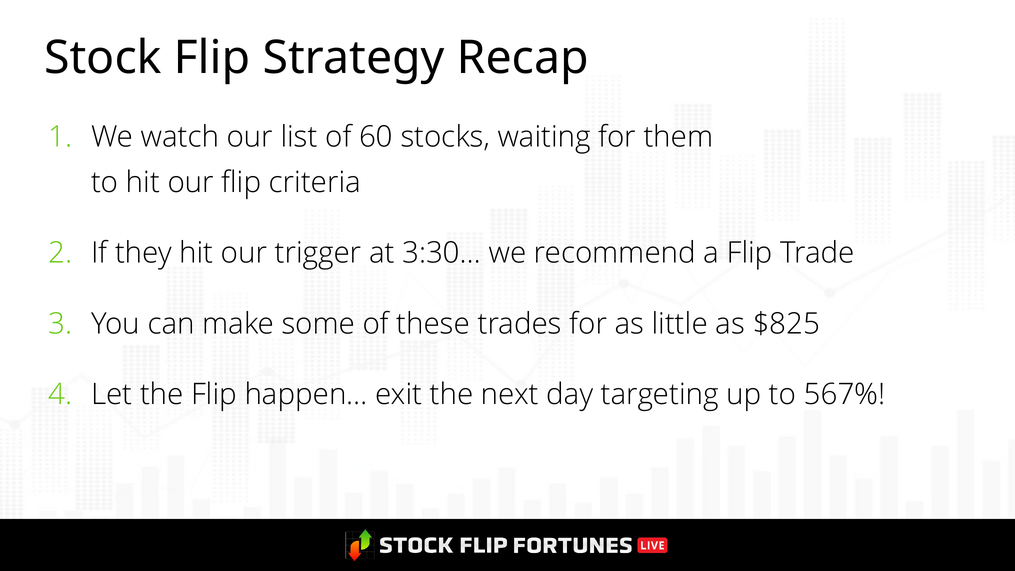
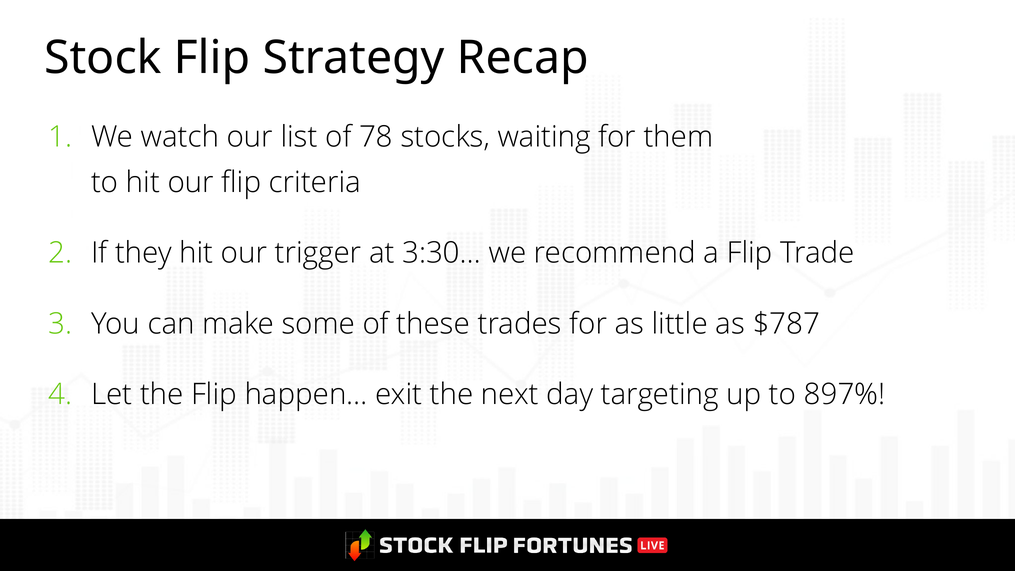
60: 60 -> 78
$825: $825 -> $787
567%: 567% -> 897%
